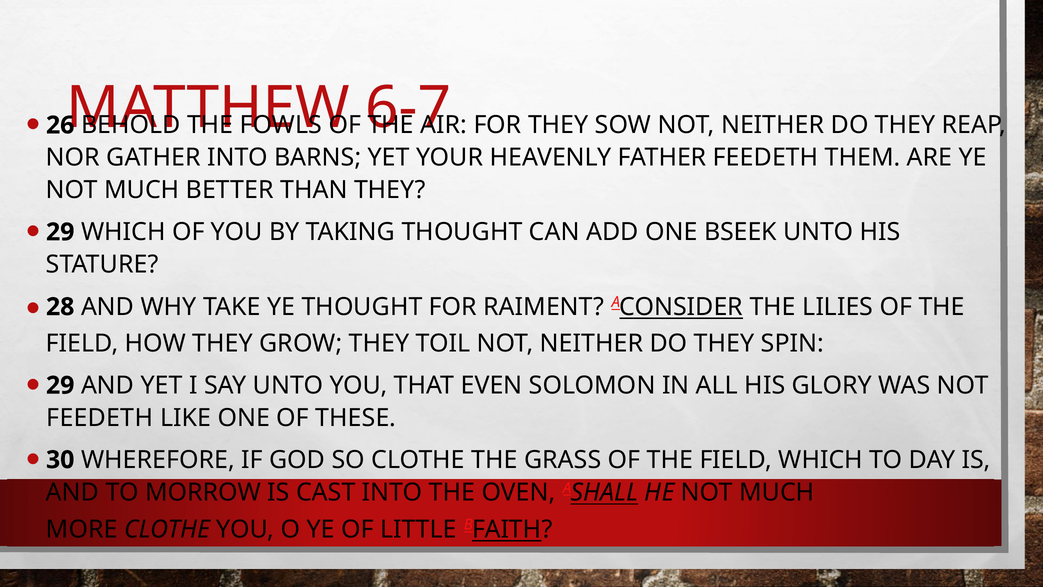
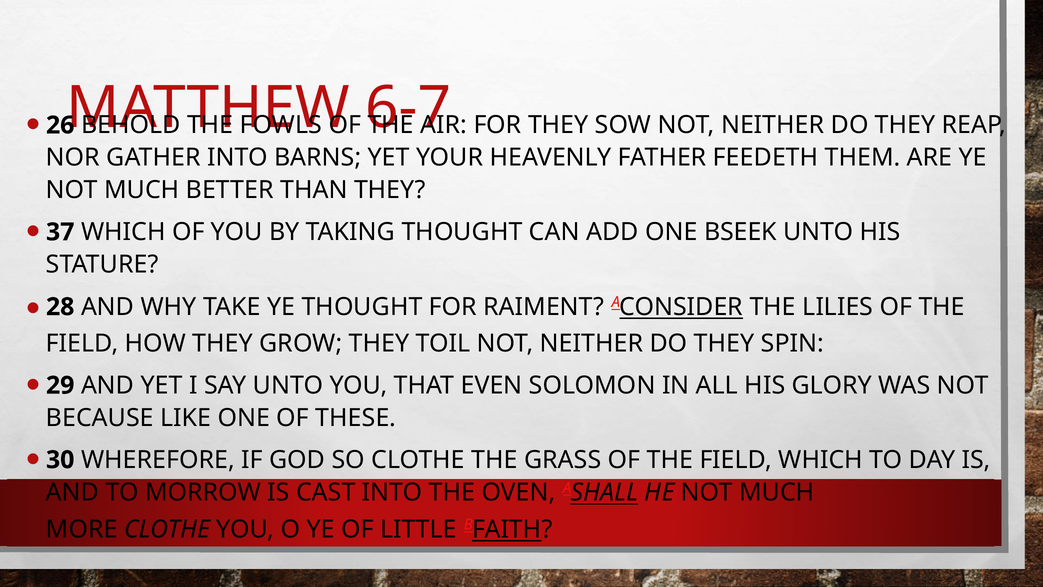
29 at (60, 232): 29 -> 37
FEEDETH at (100, 418): FEEDETH -> BECAUSE
